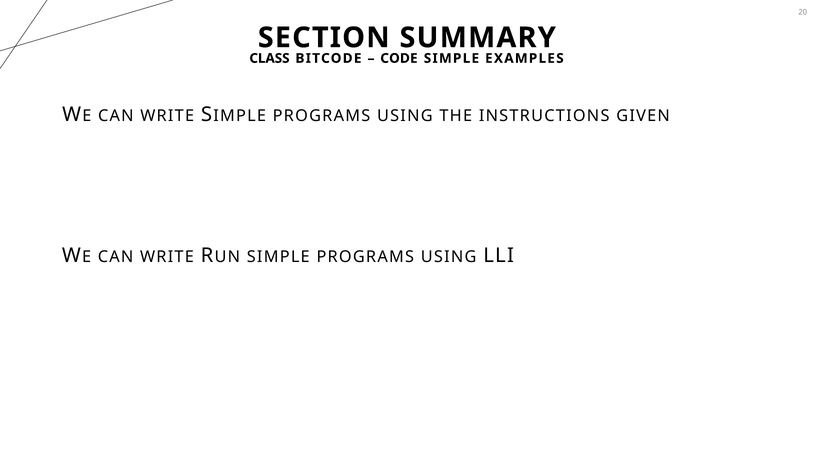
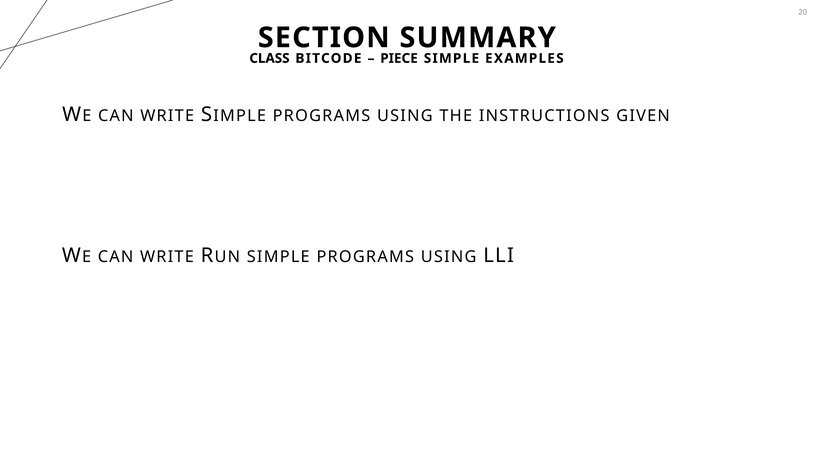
CODE: CODE -> PIECE
